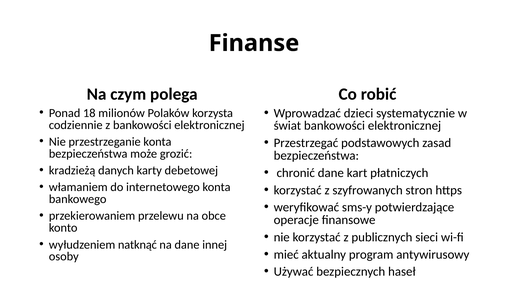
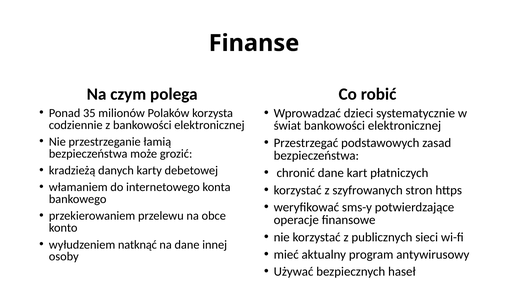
18: 18 -> 35
przestrzeganie konta: konta -> łamią
